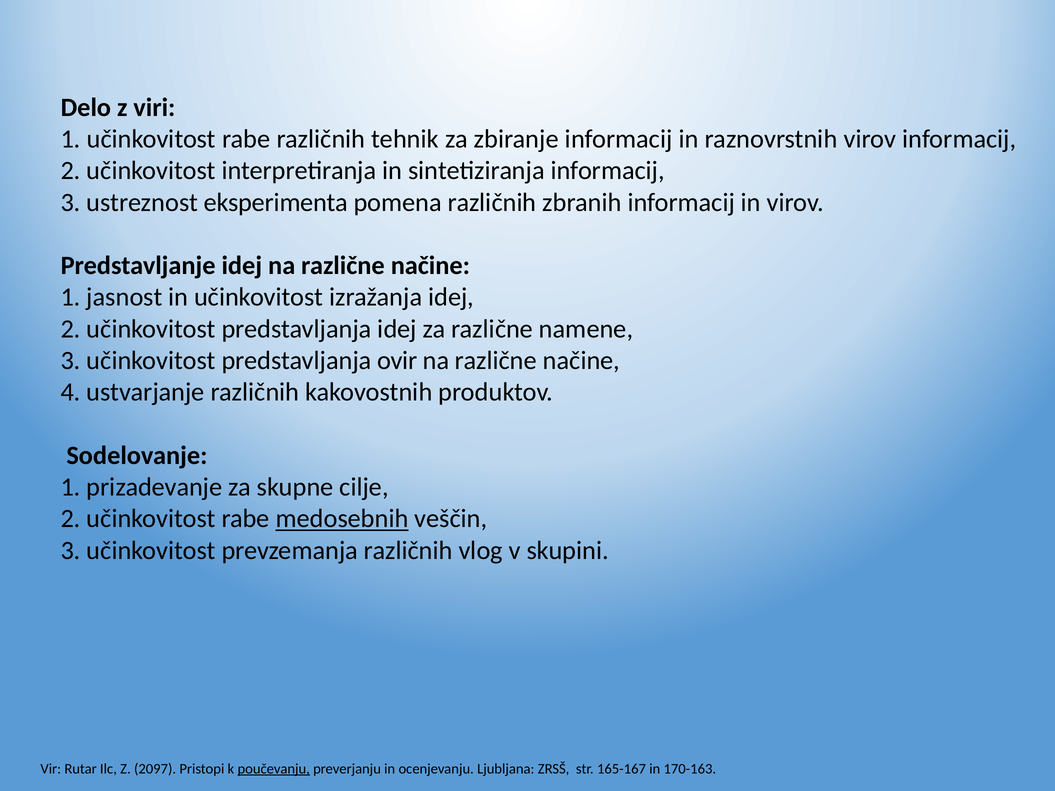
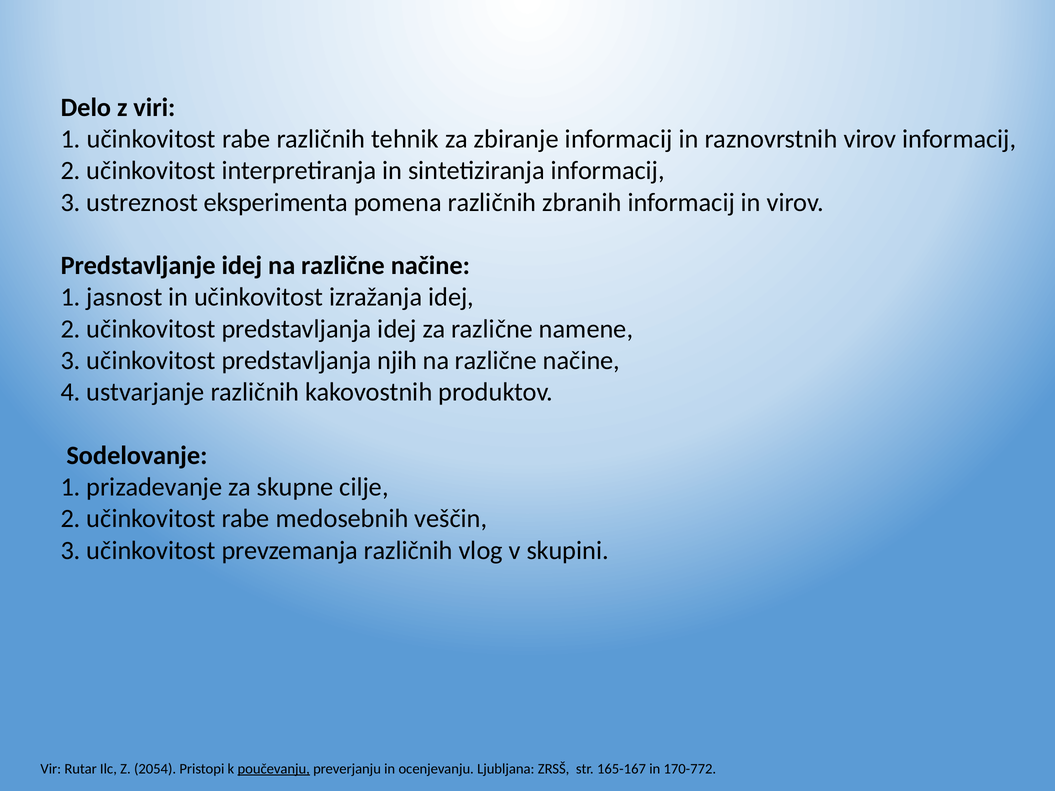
ovir: ovir -> njih
medosebnih underline: present -> none
2097: 2097 -> 2054
170-163: 170-163 -> 170-772
